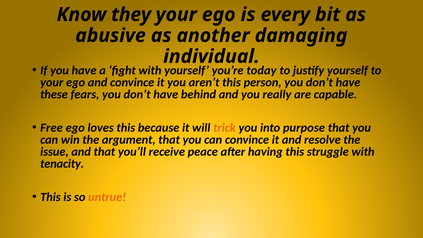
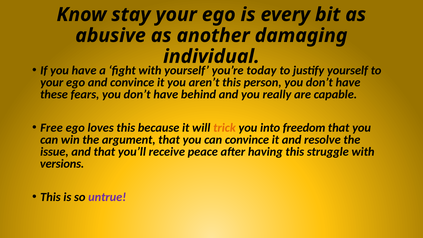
they: they -> stay
purpose: purpose -> freedom
tenacity: tenacity -> versions
untrue colour: orange -> purple
